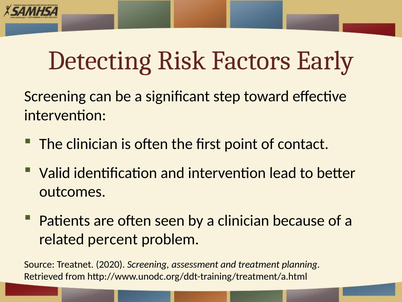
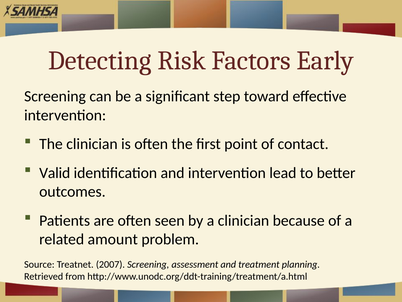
percent: percent -> amount
2020: 2020 -> 2007
